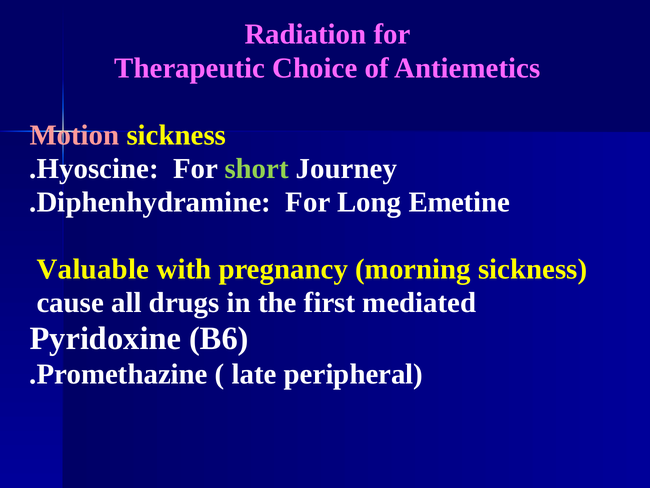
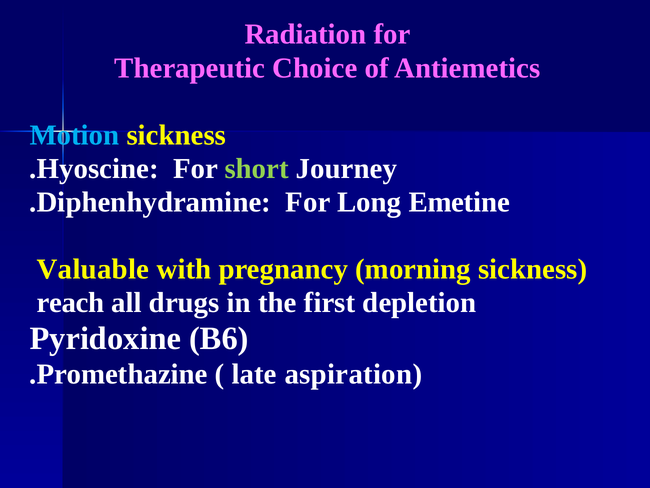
Motion colour: pink -> light blue
cause: cause -> reach
mediated: mediated -> depletion
peripheral: peripheral -> aspiration
